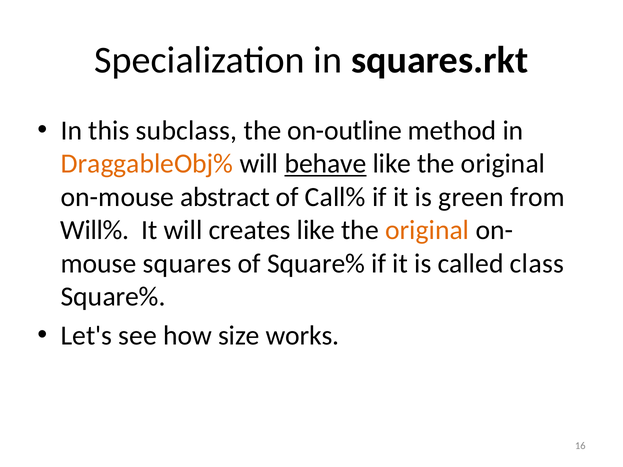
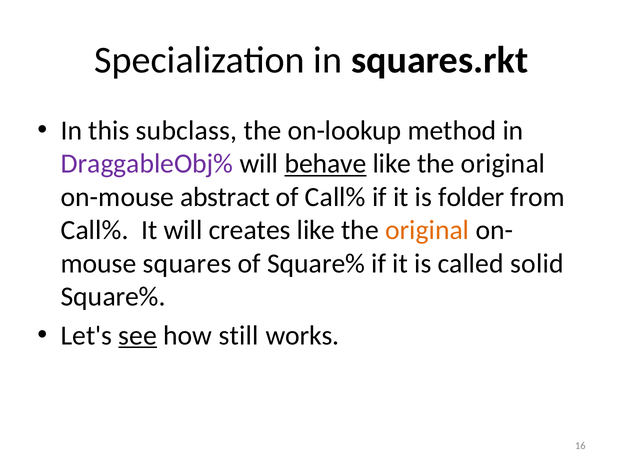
on-outline: on-outline -> on-lookup
DraggableObj% colour: orange -> purple
green: green -> folder
Will% at (95, 230): Will% -> Call%
class: class -> solid
see underline: none -> present
size: size -> still
